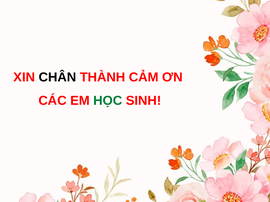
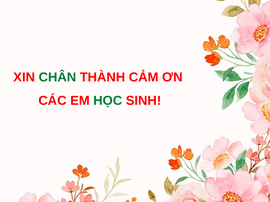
CHÂN colour: black -> green
